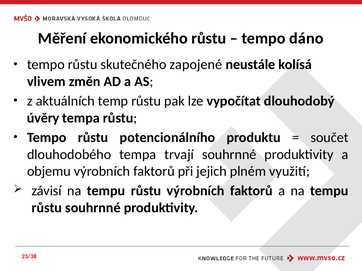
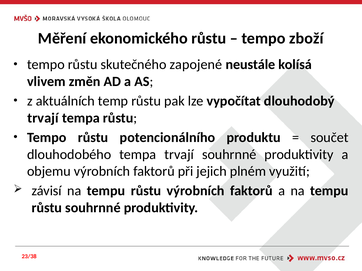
dáno: dáno -> zboží
úvěry at (43, 118): úvěry -> trvají
